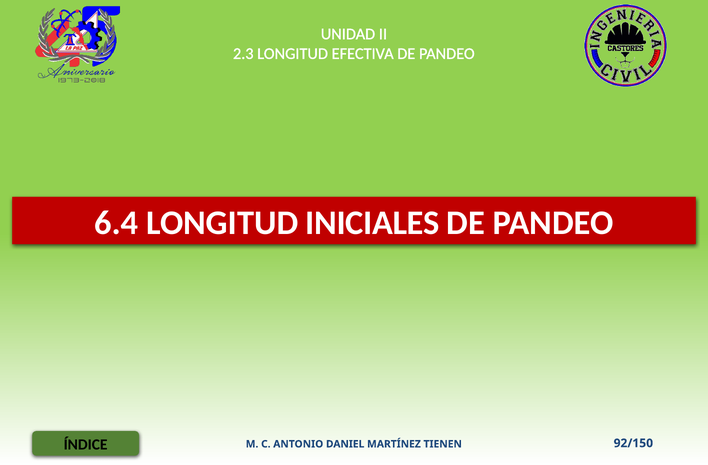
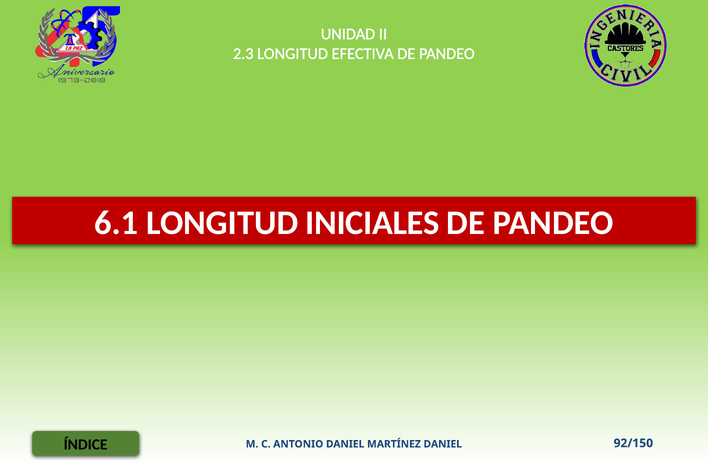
6.4: 6.4 -> 6.1
MARTÍNEZ TIENEN: TIENEN -> DANIEL
